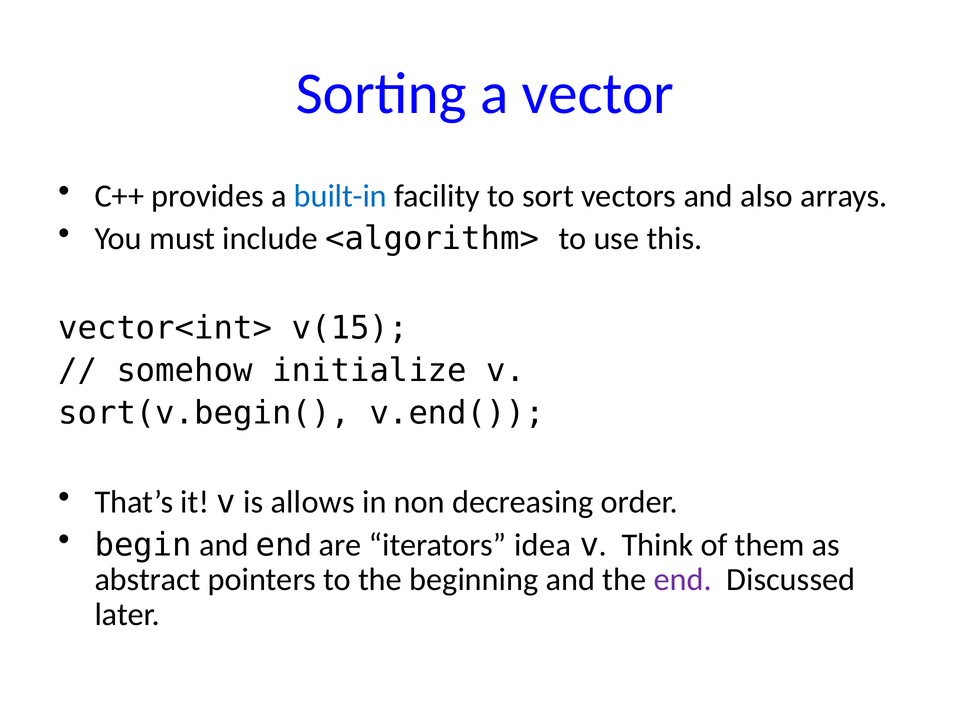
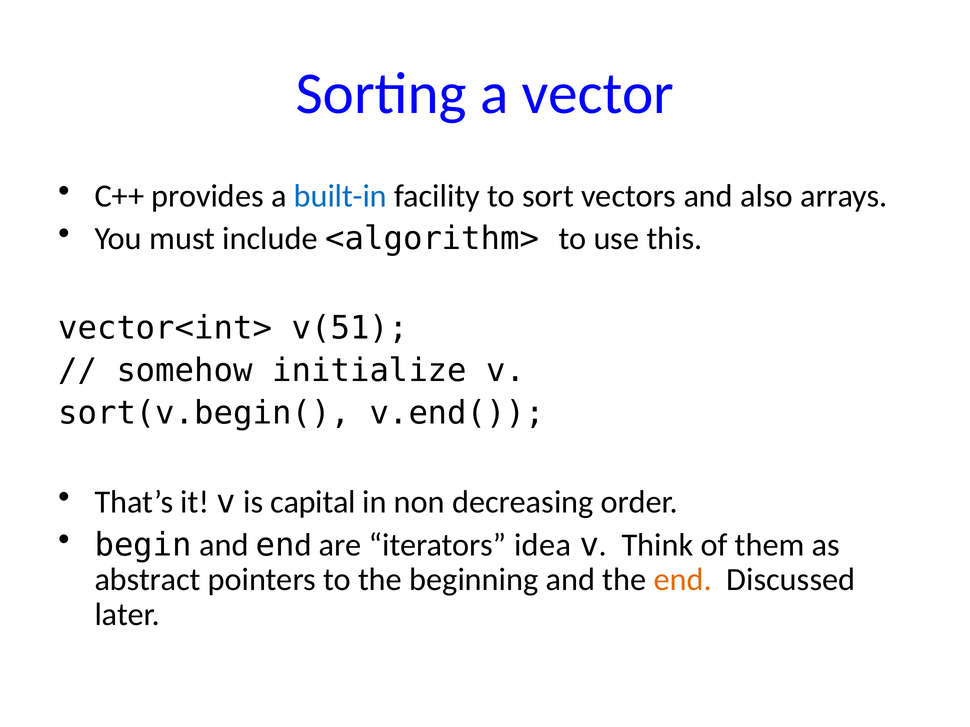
v(15: v(15 -> v(51
allows: allows -> capital
end at (683, 580) colour: purple -> orange
